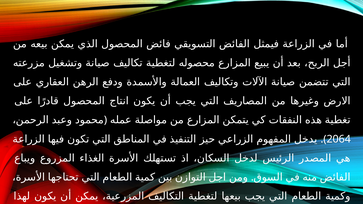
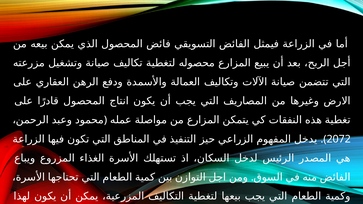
2064: 2064 -> 2072
